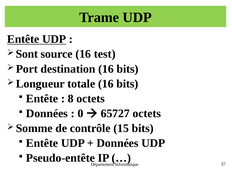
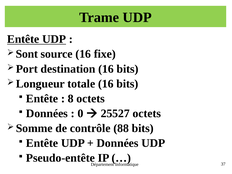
test: test -> fixe
65727: 65727 -> 25527
15: 15 -> 88
